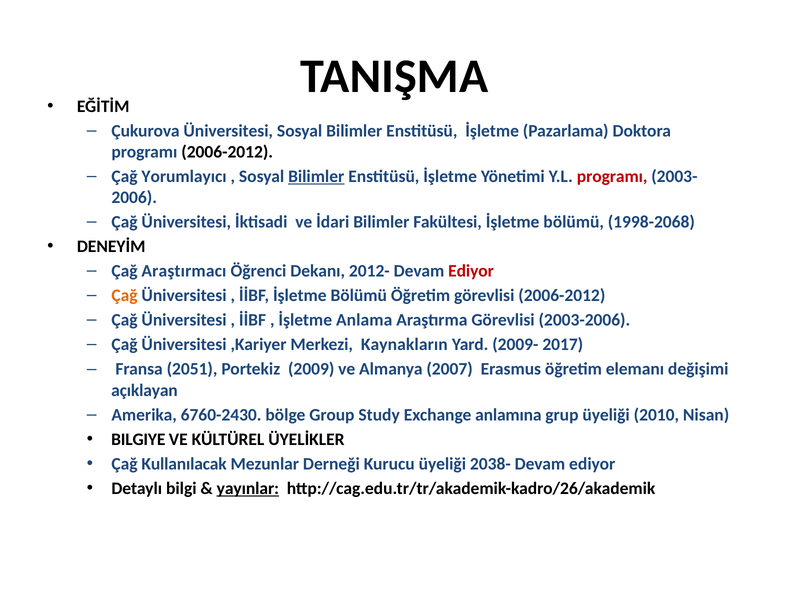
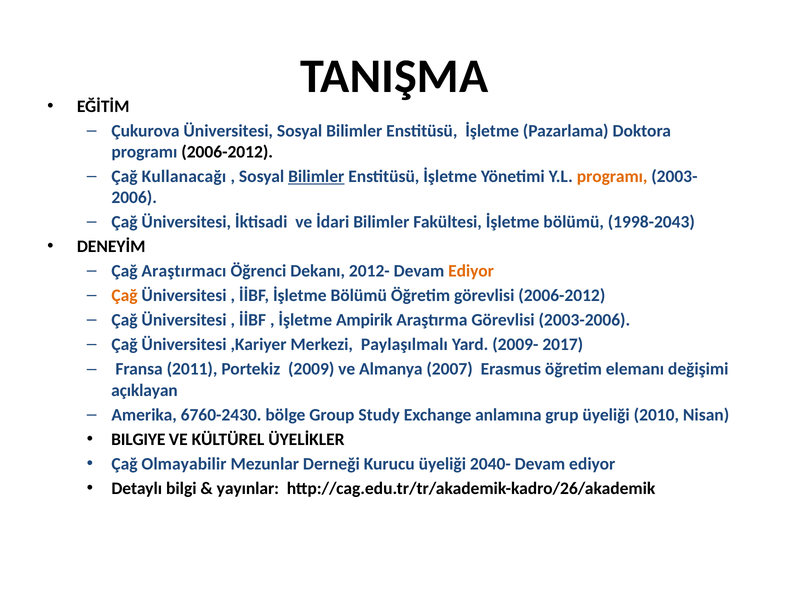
Yorumlayıcı: Yorumlayıcı -> Kullanacağı
programı at (612, 176) colour: red -> orange
1998-2068: 1998-2068 -> 1998-2043
Ediyor at (471, 271) colour: red -> orange
Anlama: Anlama -> Ampirik
Kaynakların: Kaynakların -> Paylaşılmalı
2051: 2051 -> 2011
Kullanılacak: Kullanılacak -> Olmayabilir
2038-: 2038- -> 2040-
yayınlar underline: present -> none
